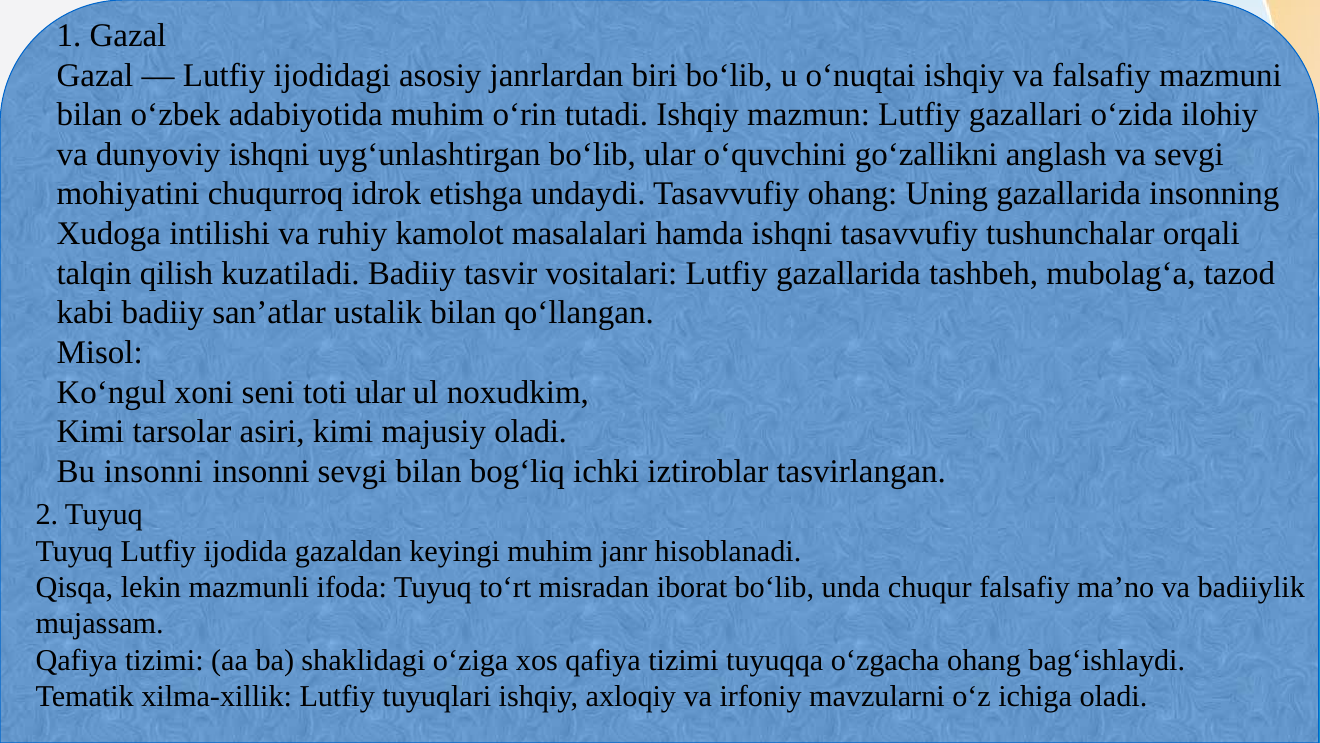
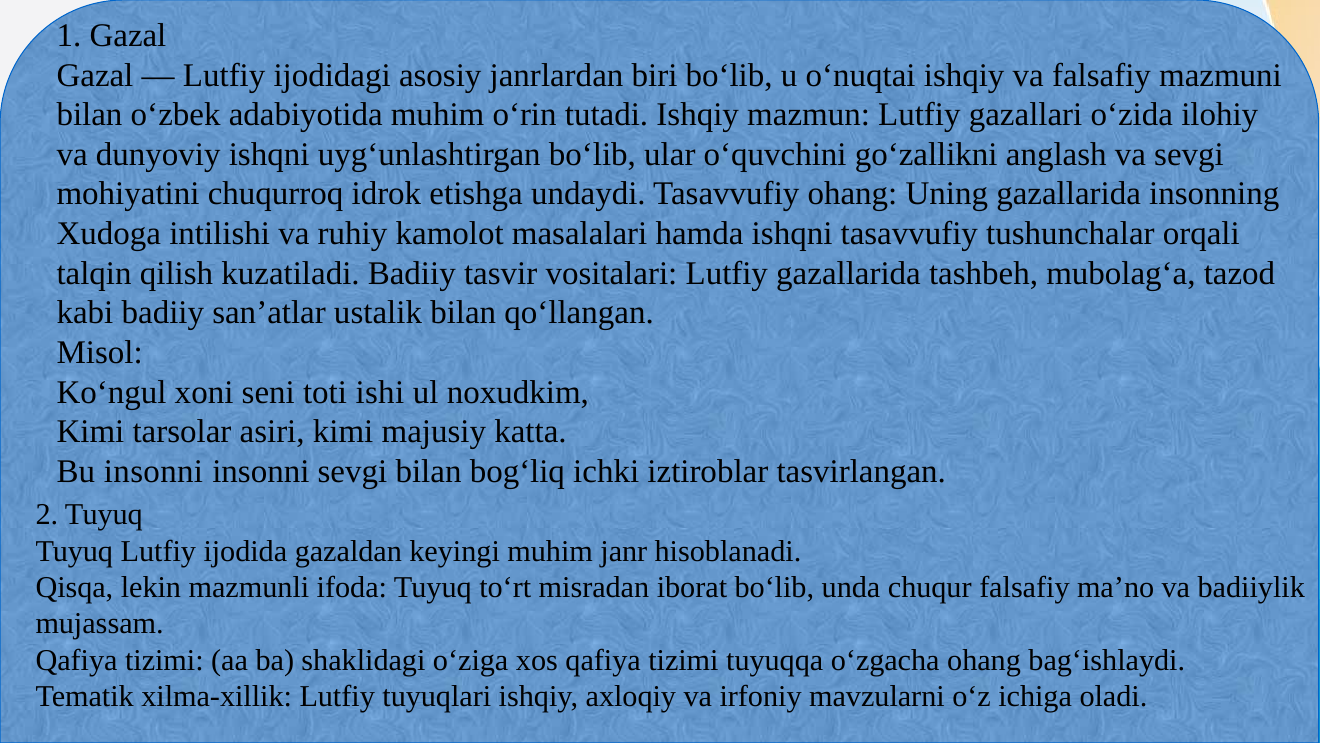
toti ular: ular -> ishi
majusiy oladi: oladi -> katta
